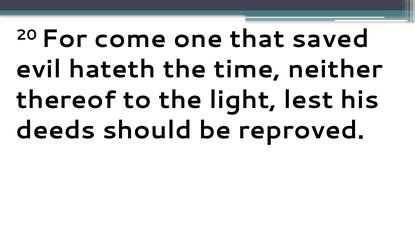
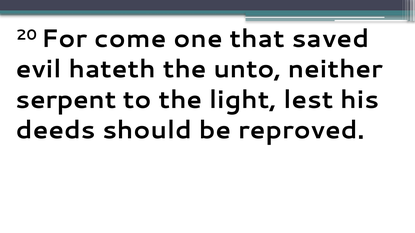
time: time -> unto
thereof: thereof -> serpent
